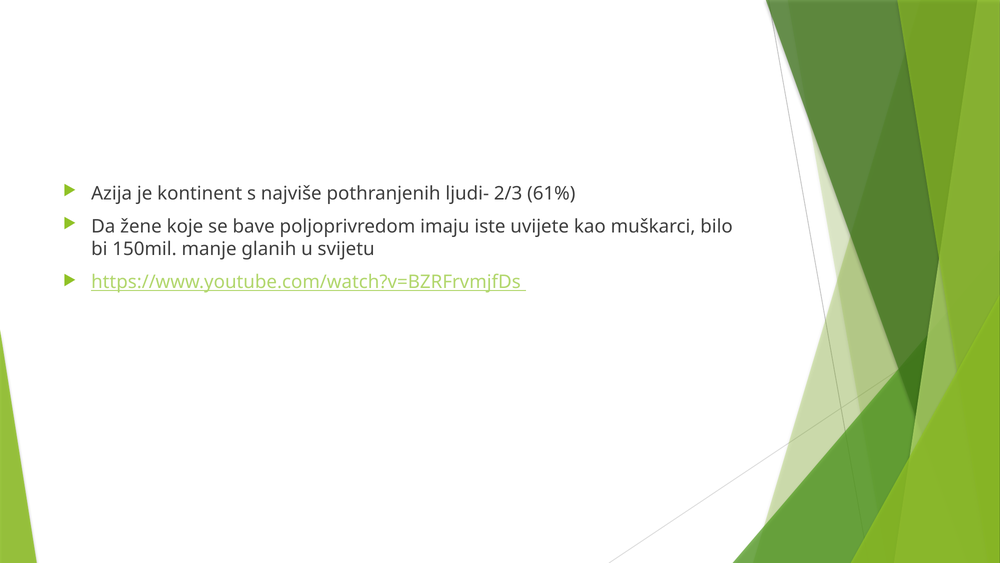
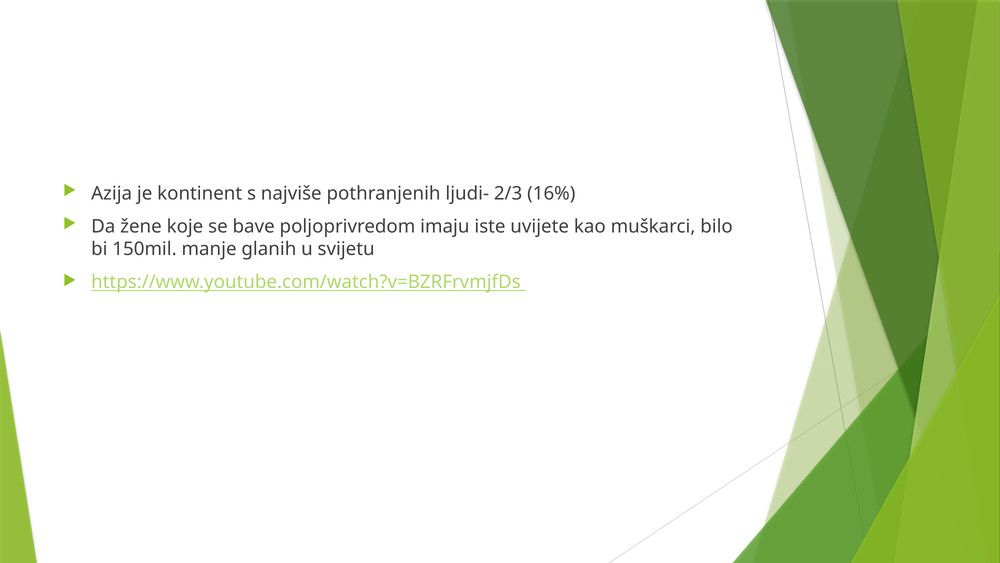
61%: 61% -> 16%
